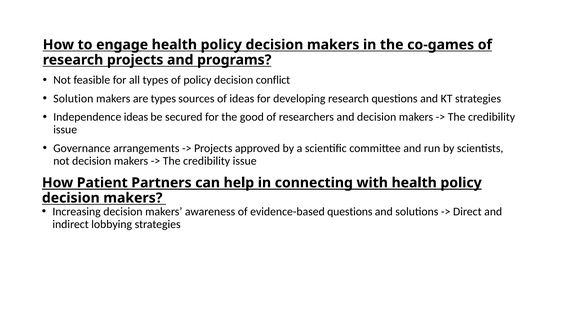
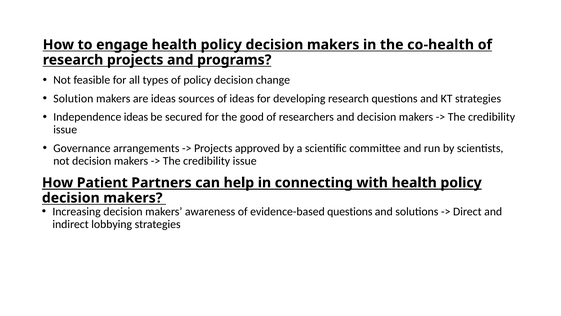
co-games: co-games -> co-health
conflict: conflict -> change
are types: types -> ideas
